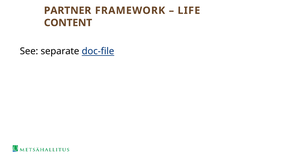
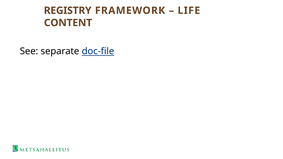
PARTNER: PARTNER -> REGISTRY
